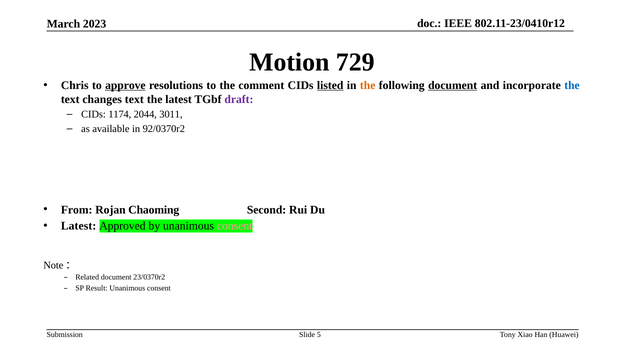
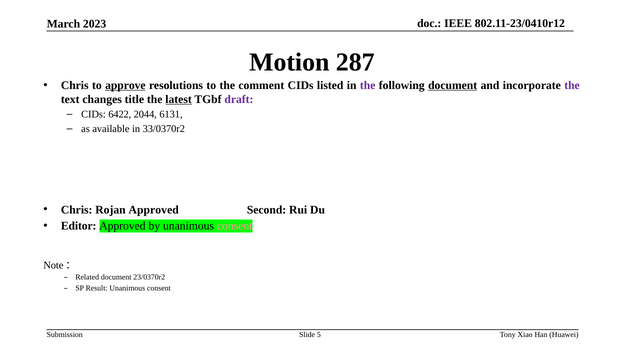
729: 729 -> 287
listed underline: present -> none
the at (368, 85) colour: orange -> purple
the at (572, 85) colour: blue -> purple
changes text: text -> title
latest at (179, 99) underline: none -> present
1174: 1174 -> 6422
3011: 3011 -> 6131
92/0370r2: 92/0370r2 -> 33/0370r2
From at (77, 210): From -> Chris
Rojan Chaoming: Chaoming -> Approved
Latest at (79, 226): Latest -> Editor
